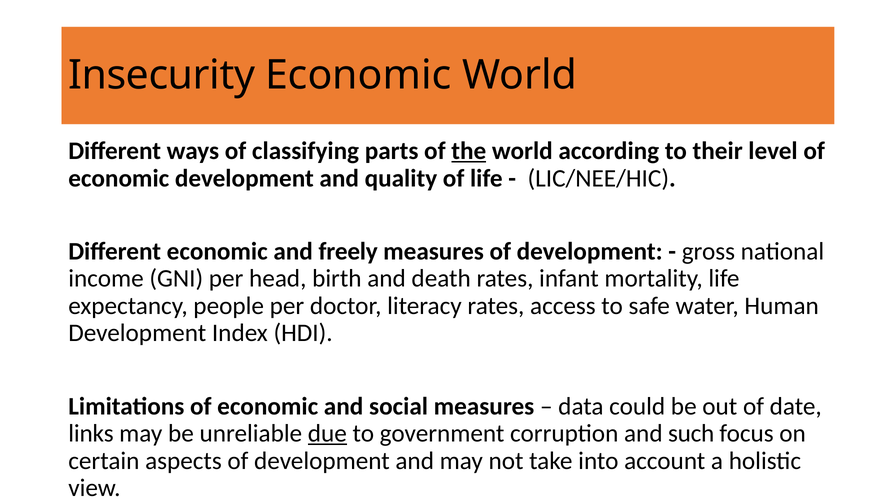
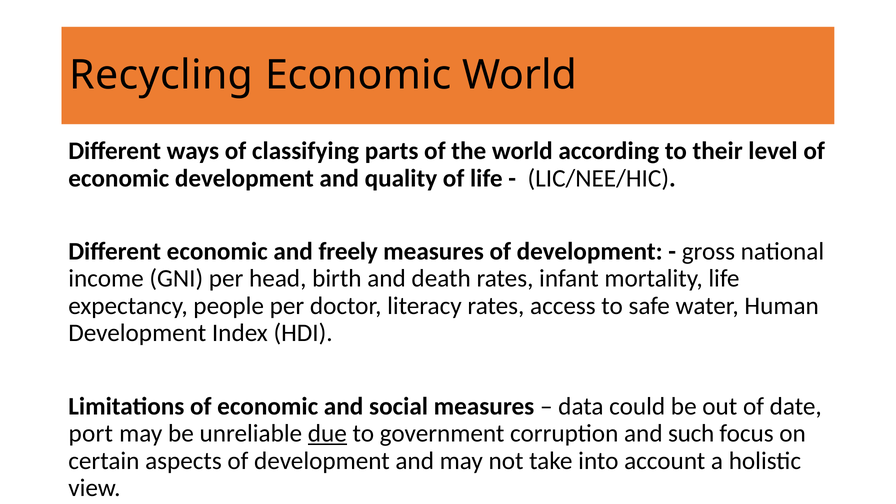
Insecurity: Insecurity -> Recycling
the underline: present -> none
links: links -> port
